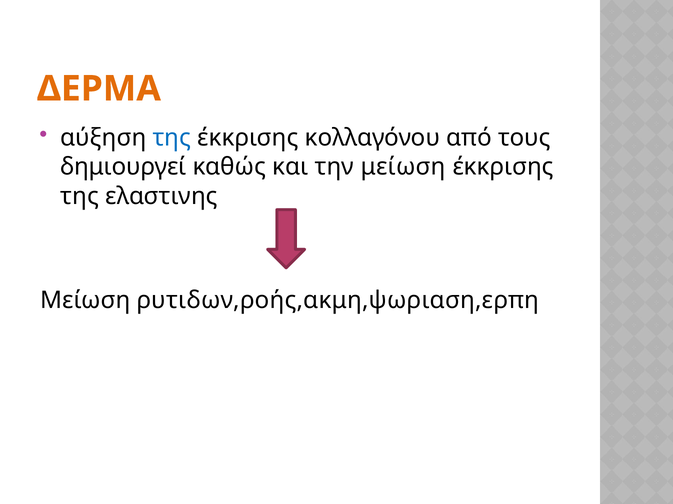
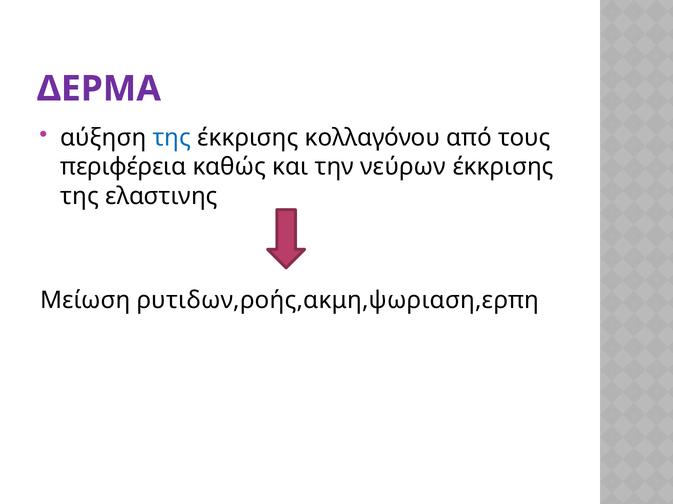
ΔΕΡΜΑ colour: orange -> purple
δημιουργεί: δημιουργεί -> περιφέρεια
την μείωση: μείωση -> νεύρων
